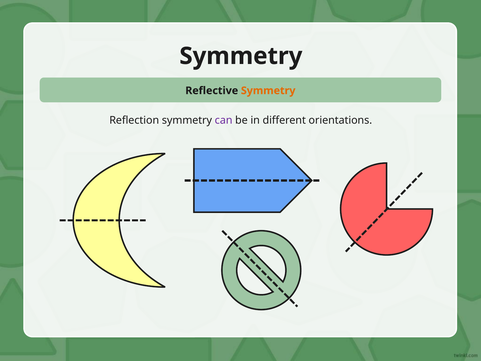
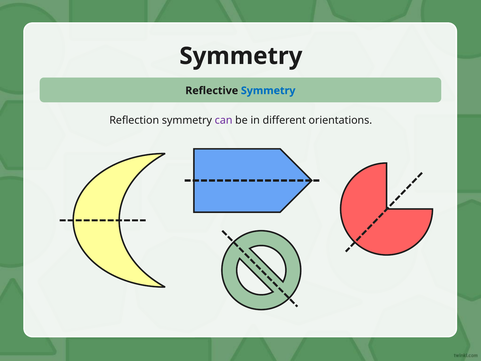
Symmetry at (268, 91) colour: orange -> blue
